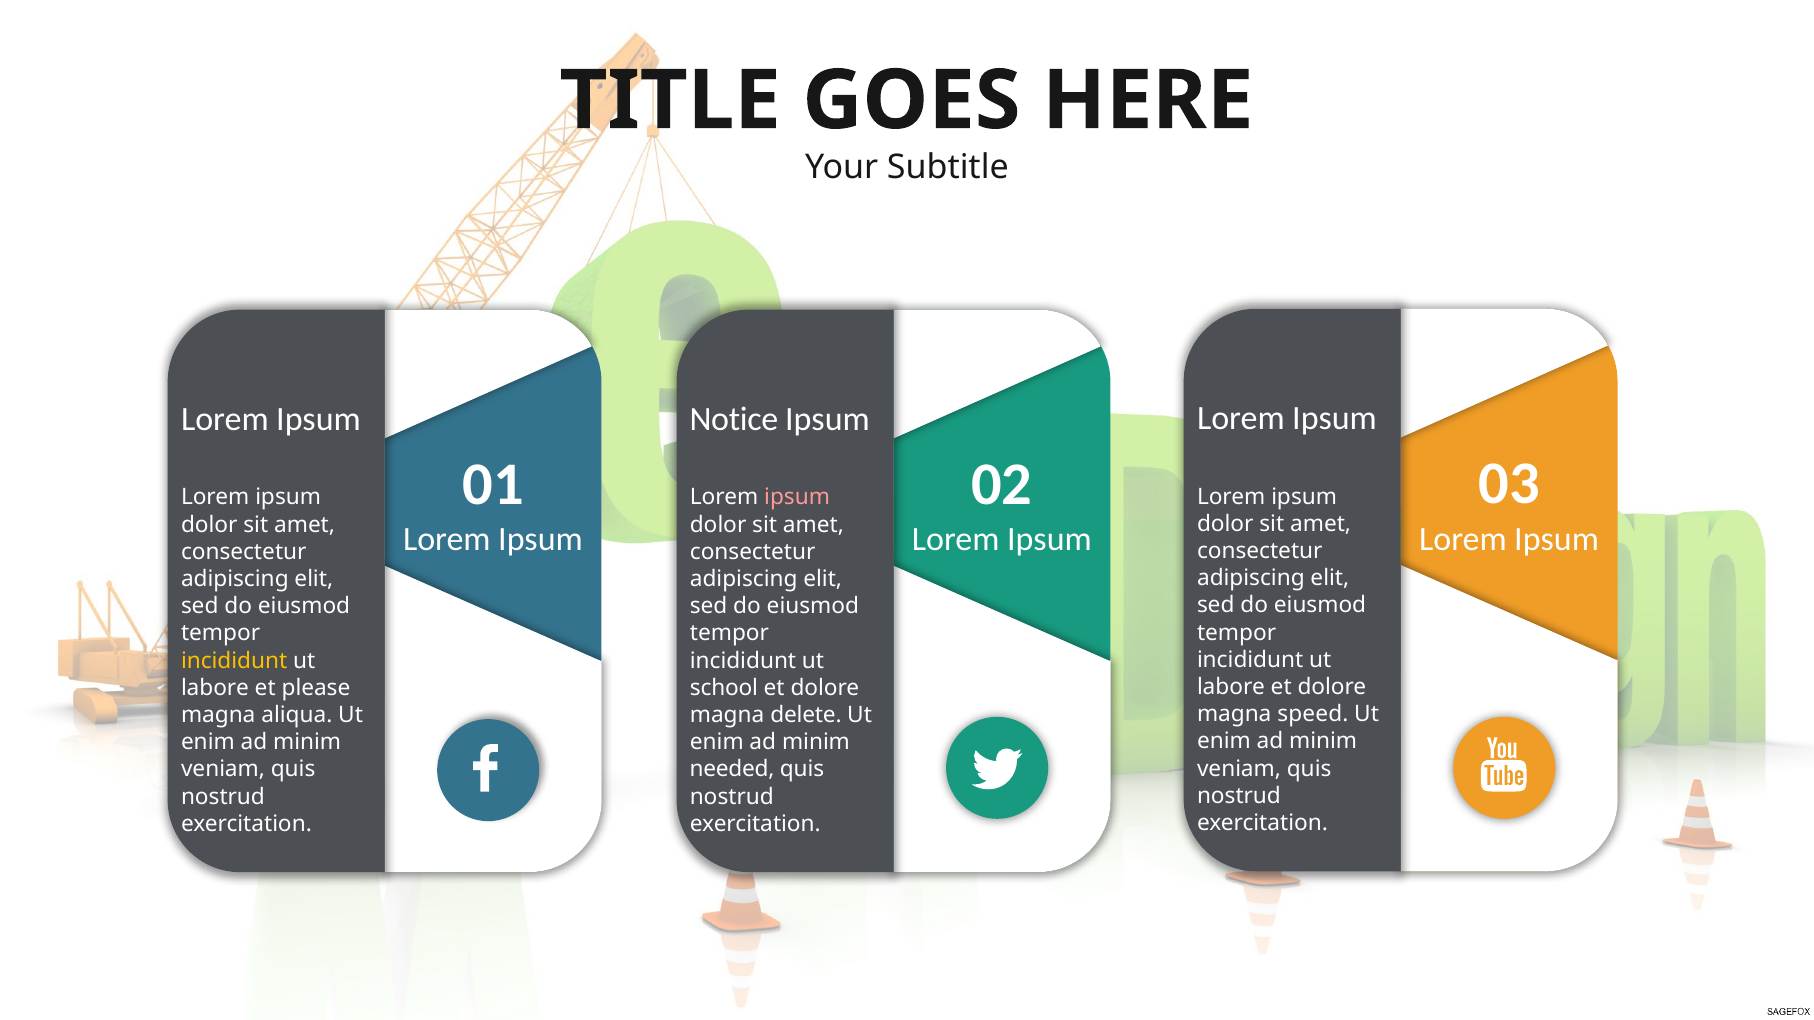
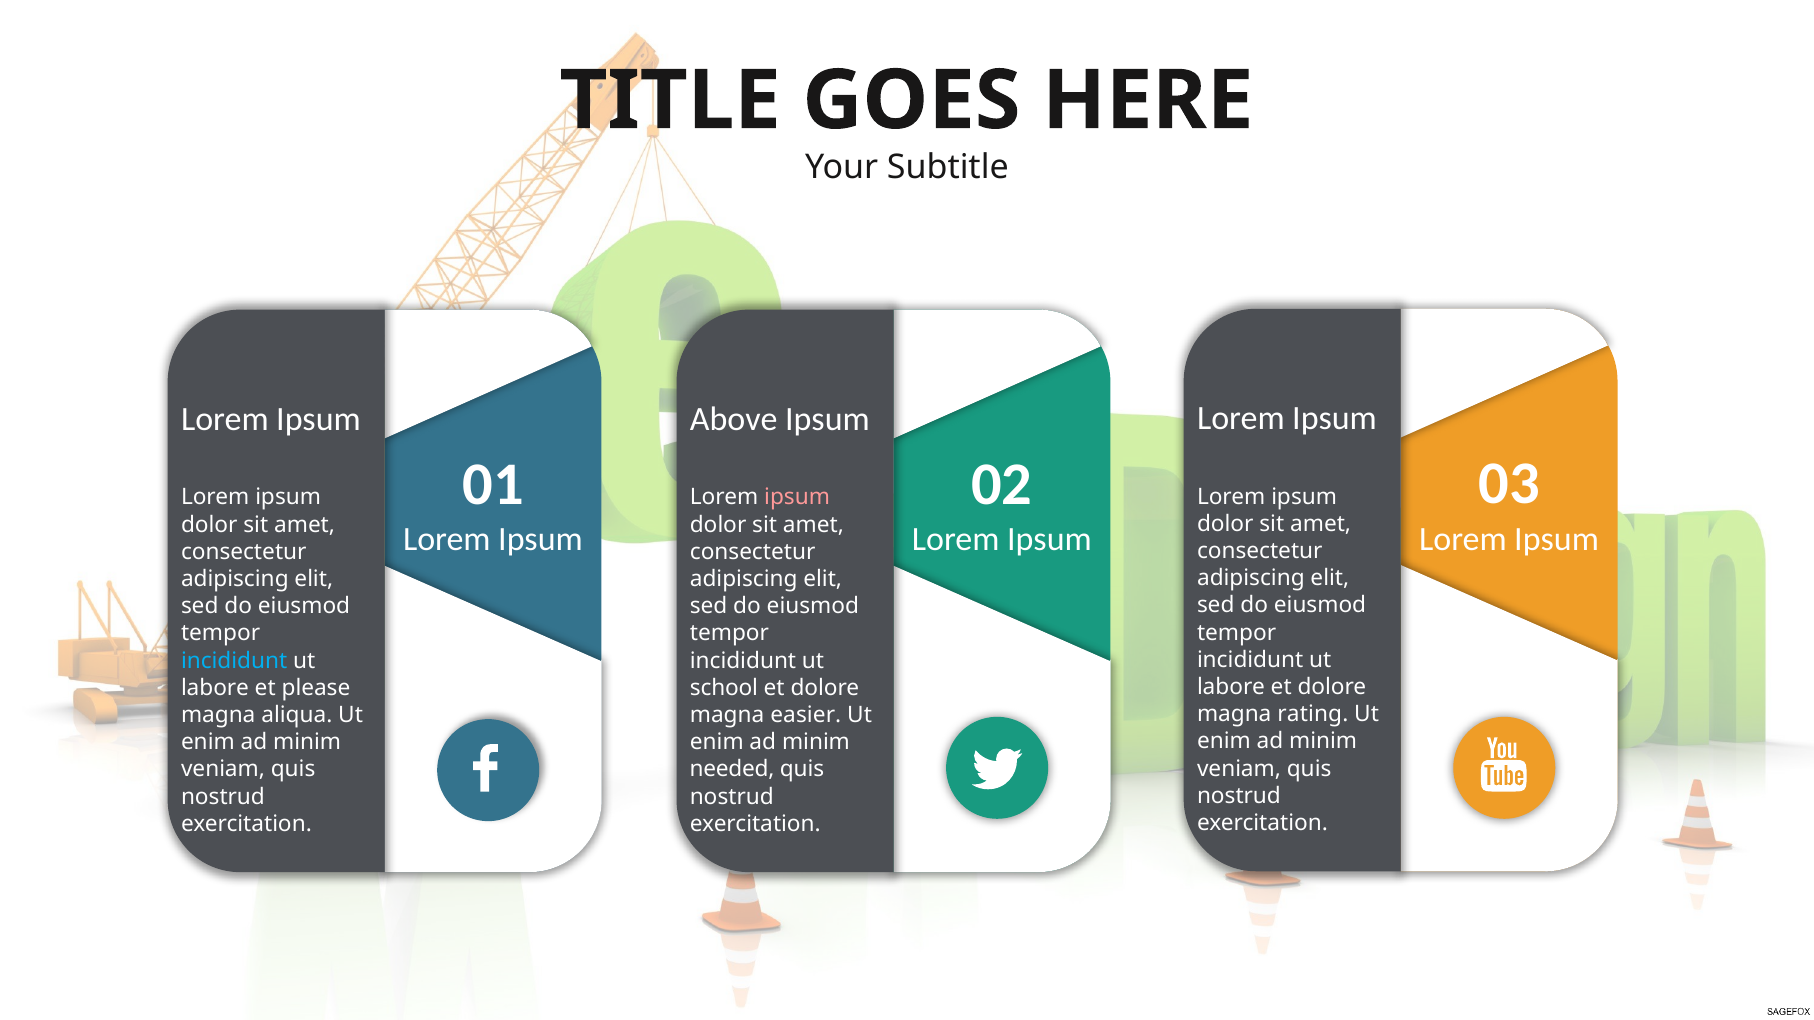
Notice: Notice -> Above
incididunt at (234, 661) colour: yellow -> light blue
speed: speed -> rating
delete: delete -> easier
